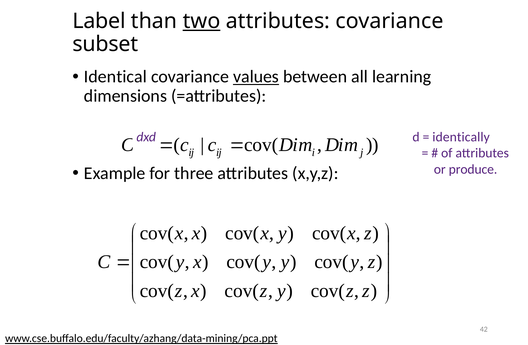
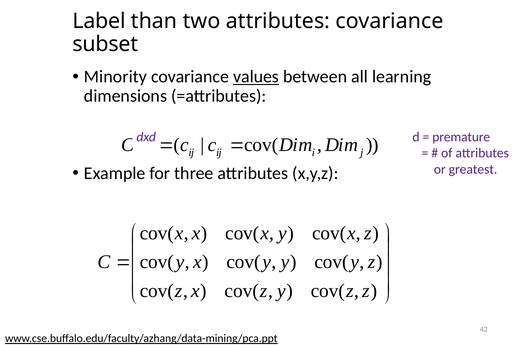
two underline: present -> none
Identical: Identical -> Minority
identically: identically -> premature
produce: produce -> greatest
